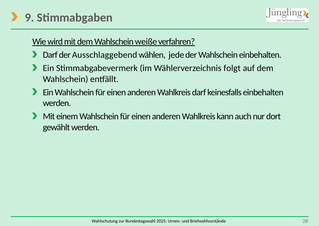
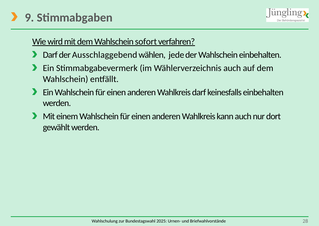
weiße: weiße -> sofort
Wählerverzeichnis folgt: folgt -> auch
